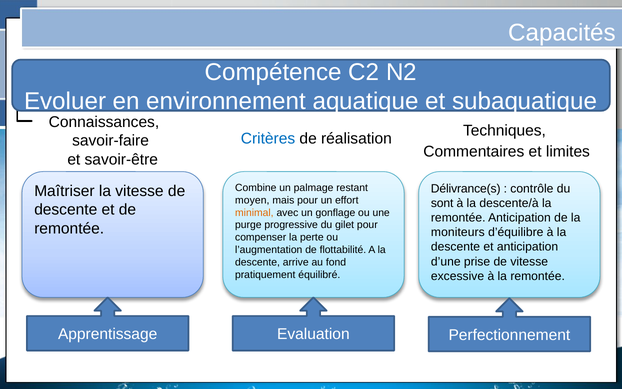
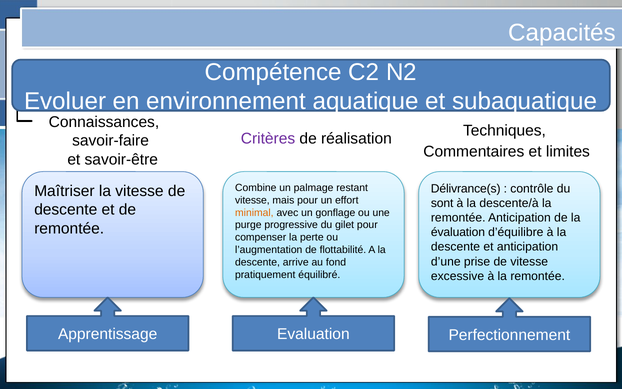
Critères colour: blue -> purple
moyen at (252, 200): moyen -> vitesse
moniteurs: moniteurs -> évaluation
